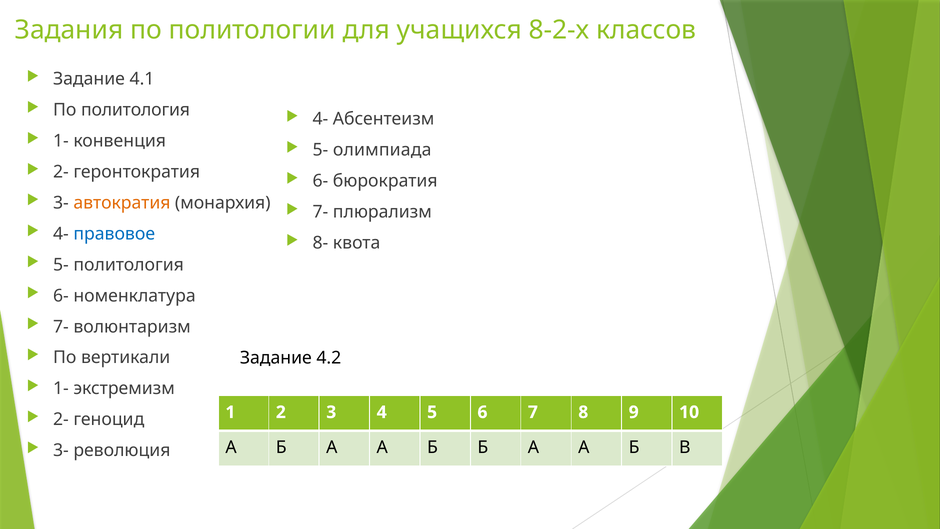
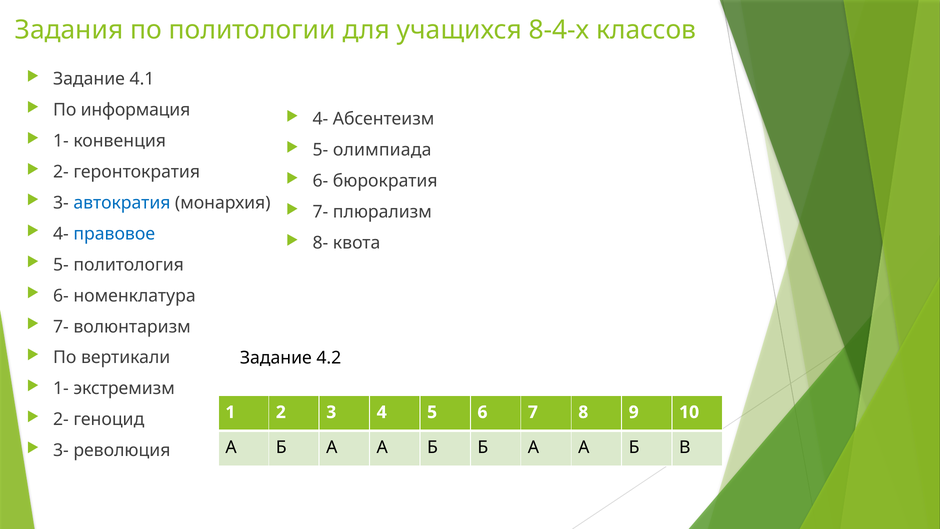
8-2-х: 8-2-х -> 8-4-х
По политология: политология -> информация
автократия colour: orange -> blue
